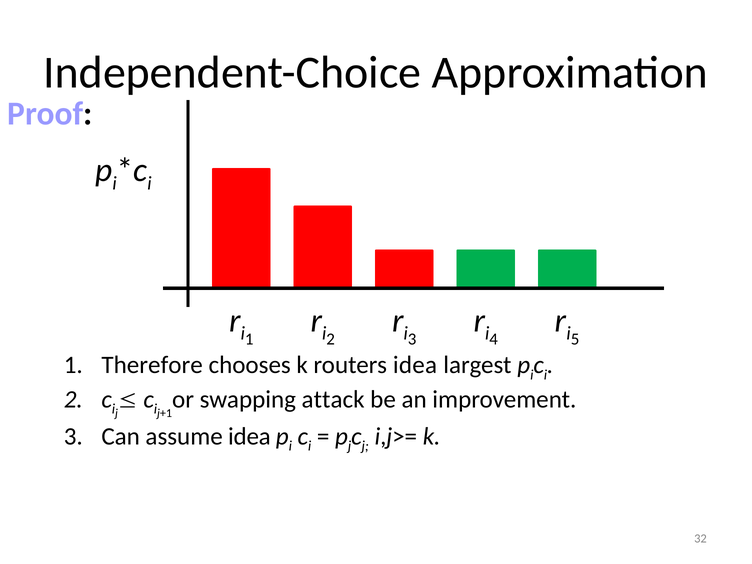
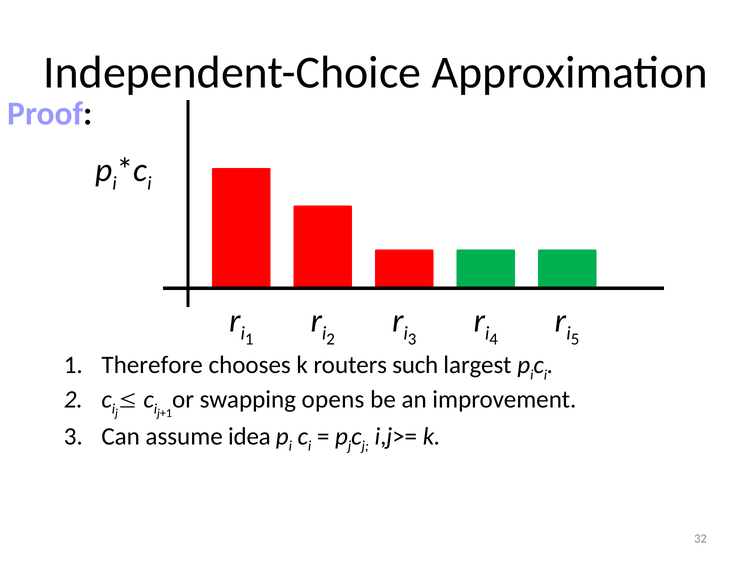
routers idea: idea -> such
attack: attack -> opens
